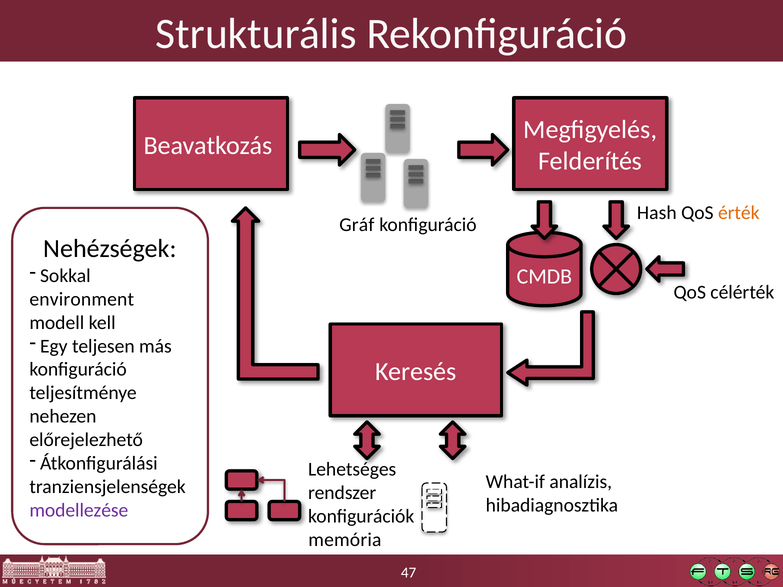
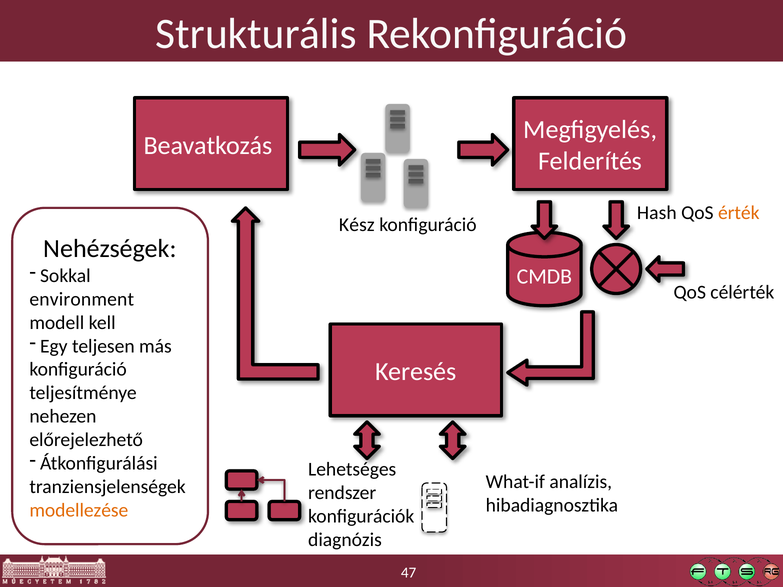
Gráf: Gráf -> Kész
modellezése colour: purple -> orange
memória: memória -> diagnózis
